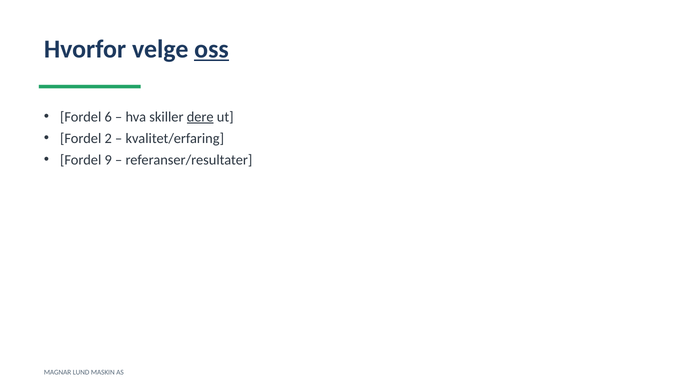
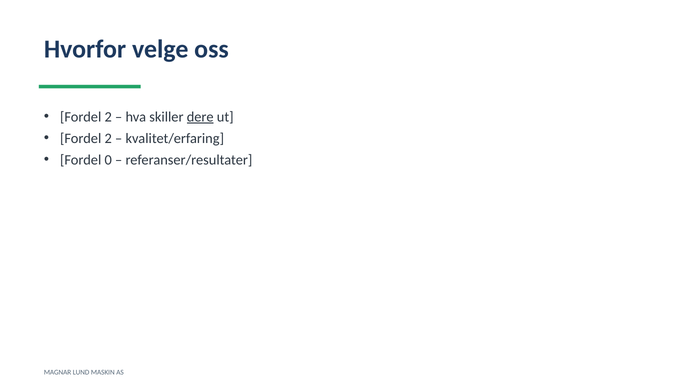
oss underline: present -> none
6 at (108, 117): 6 -> 2
9: 9 -> 0
